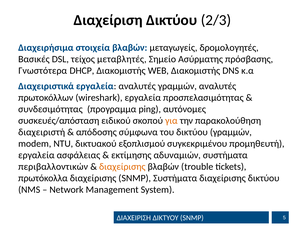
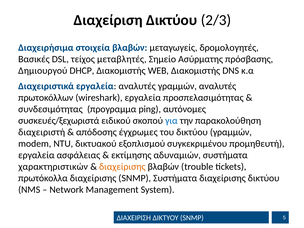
Γνωστότερα: Γνωστότερα -> Δημιουργού
συσκευές/απόσταση: συσκευές/απόσταση -> συσκευές/ξεχωριστά
για colour: orange -> blue
σύμφωνα: σύμφωνα -> έγχρωμες
περιβαλλοντικών: περιβαλλοντικών -> χαρακτηριστικών
